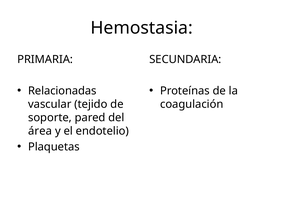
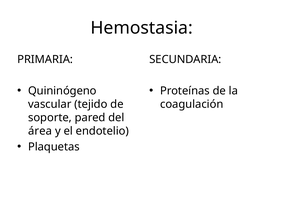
Relacionadas: Relacionadas -> Quininógeno
